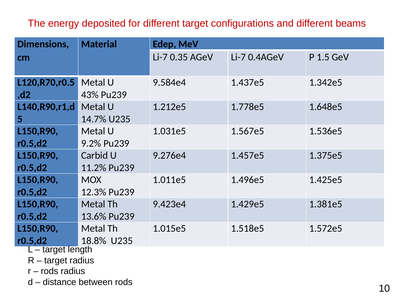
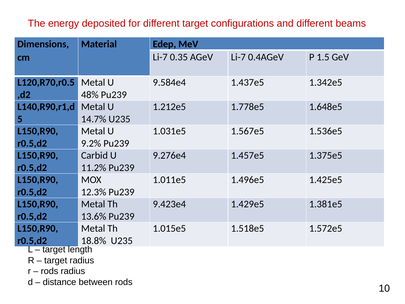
43%: 43% -> 48%
